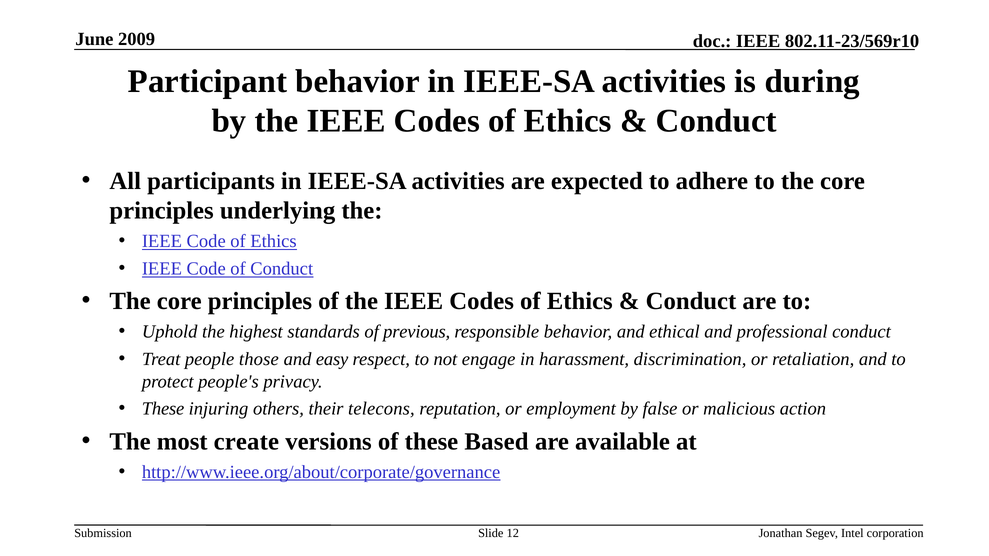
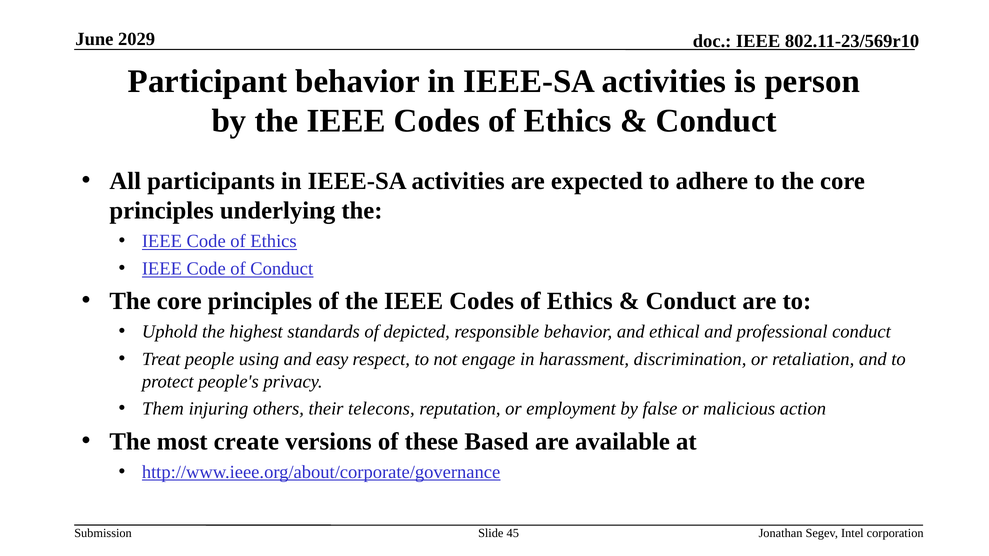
2009: 2009 -> 2029
during: during -> person
previous: previous -> depicted
those: those -> using
These at (163, 409): These -> Them
12: 12 -> 45
